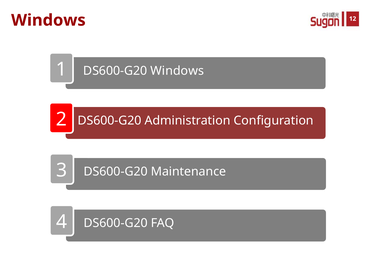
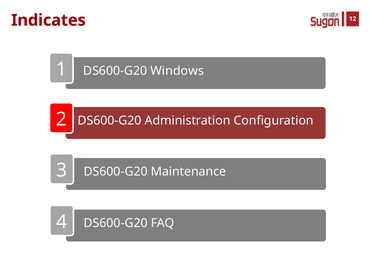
Windows at (48, 20): Windows -> Indicates
